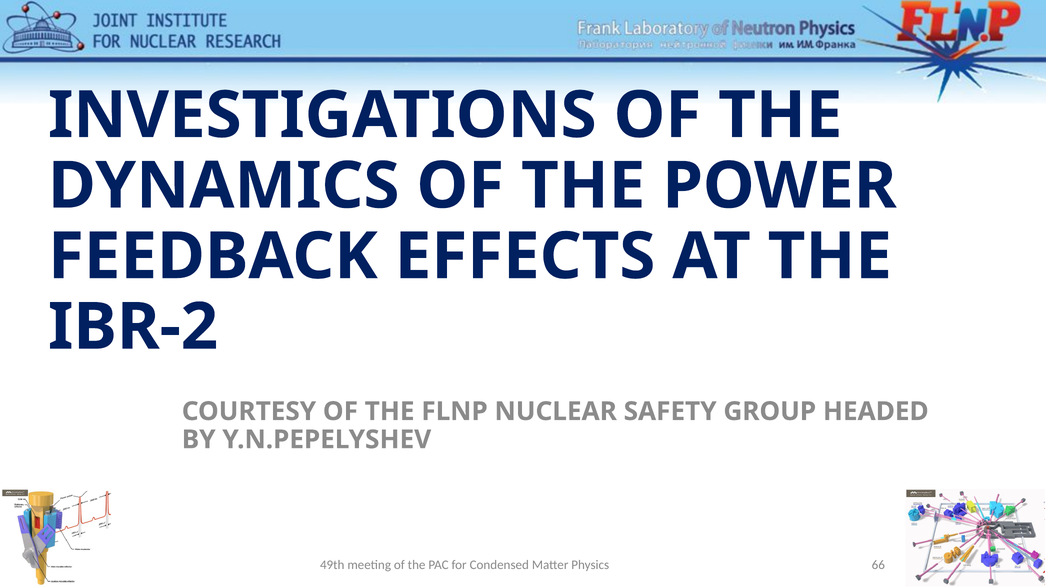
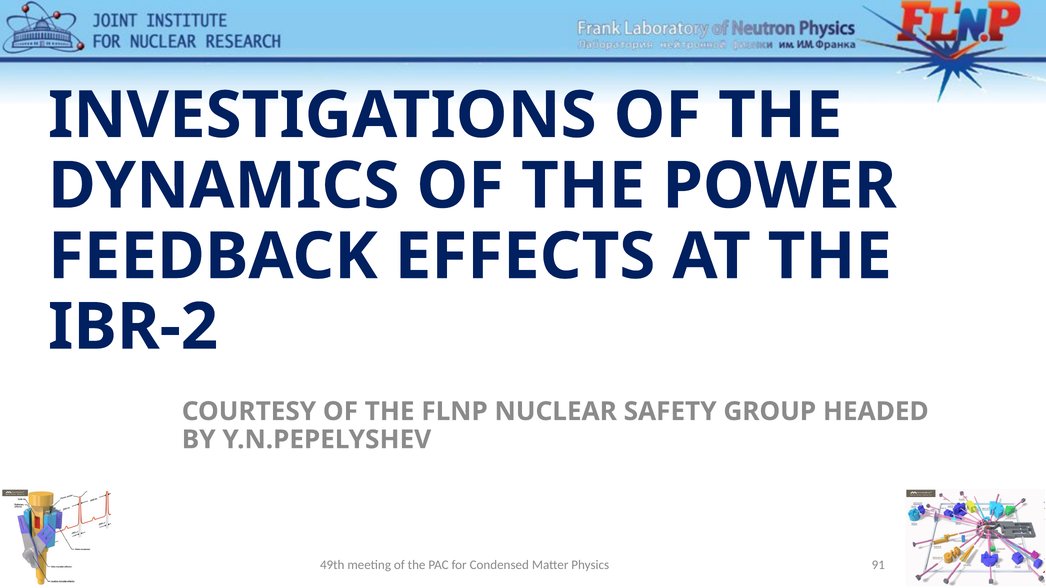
66: 66 -> 91
